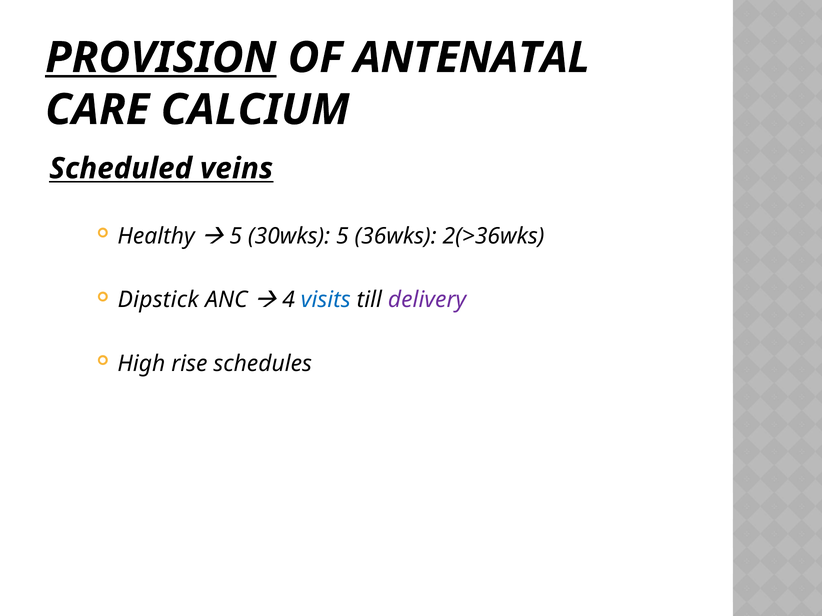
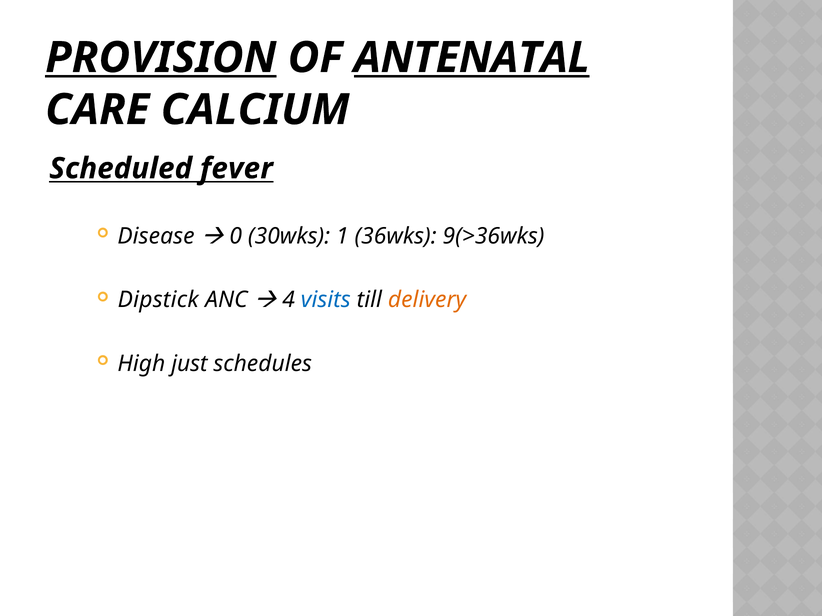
ANTENATAL underline: none -> present
veins: veins -> fever
Healthy: Healthy -> Disease
5 at (236, 236): 5 -> 0
30wks 5: 5 -> 1
2(>36wks: 2(>36wks -> 9(>36wks
delivery colour: purple -> orange
rise: rise -> just
